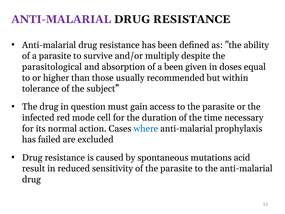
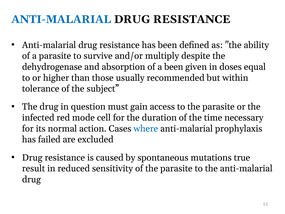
ANTI-MALARIAL at (61, 19) colour: purple -> blue
parasitological: parasitological -> dehydrogenase
acid: acid -> true
